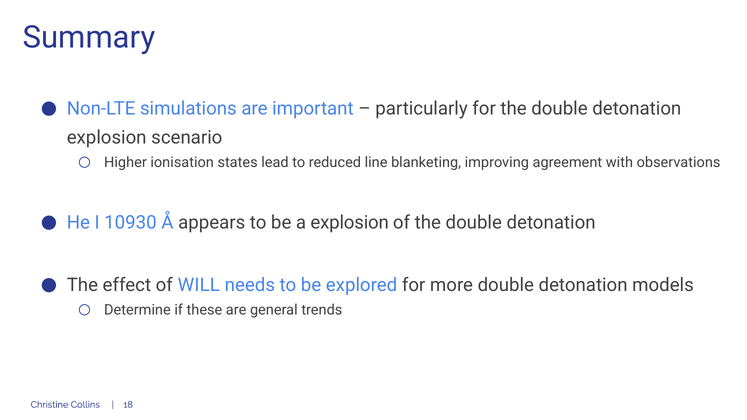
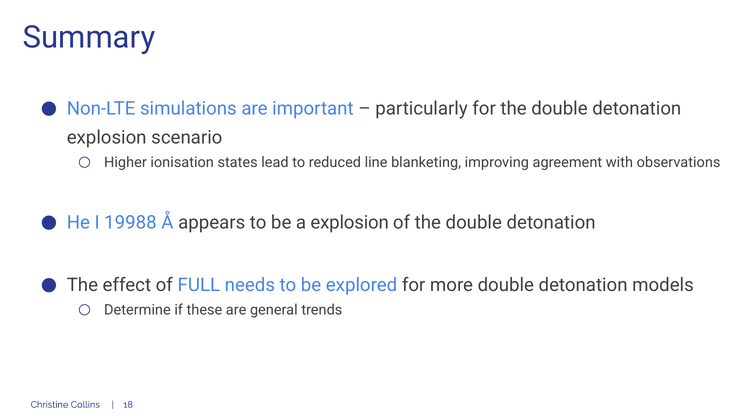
10930: 10930 -> 19988
WILL: WILL -> FULL
